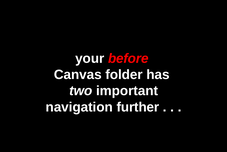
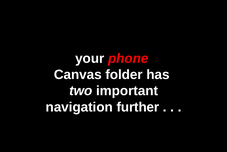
before: before -> phone
